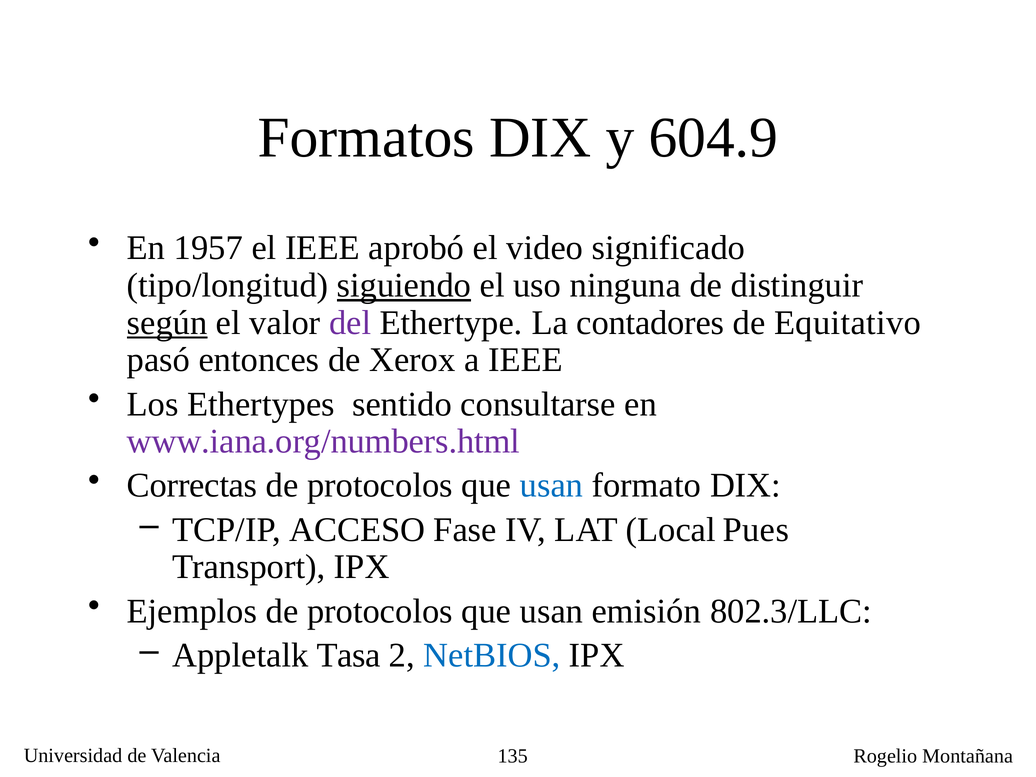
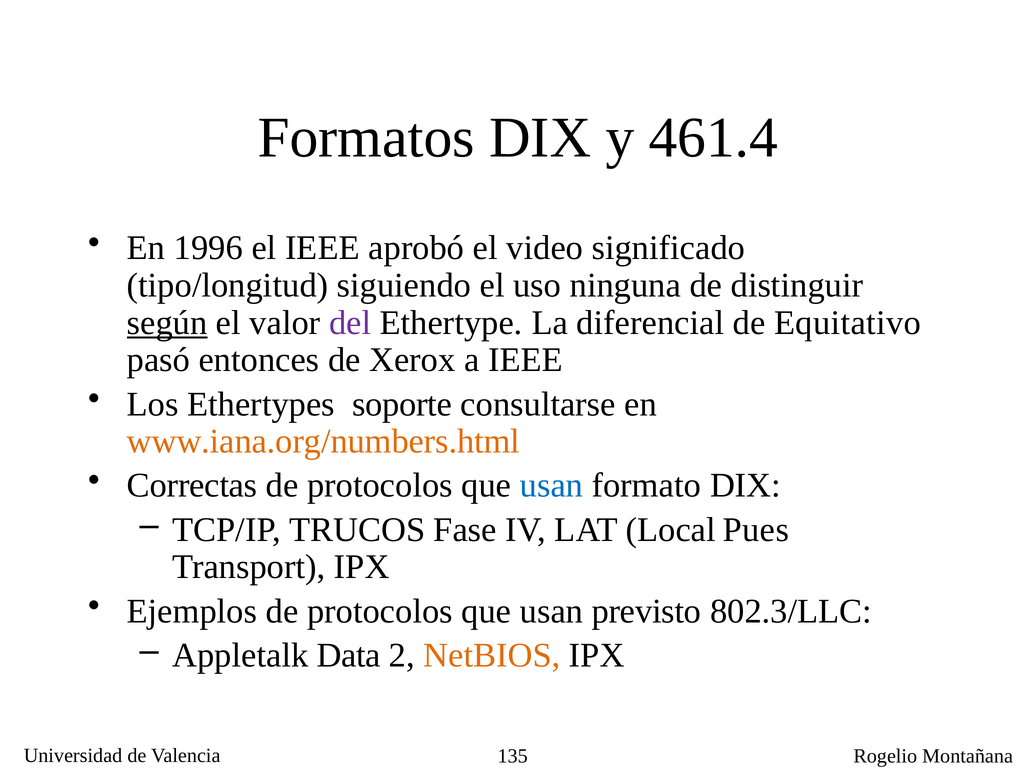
604.9: 604.9 -> 461.4
1957: 1957 -> 1996
siguiendo underline: present -> none
contadores: contadores -> diferencial
sentido: sentido -> soporte
www.iana.org/numbers.html colour: purple -> orange
ACCESO: ACCESO -> TRUCOS
emisión: emisión -> previsto
Tasa: Tasa -> Data
NetBIOS colour: blue -> orange
